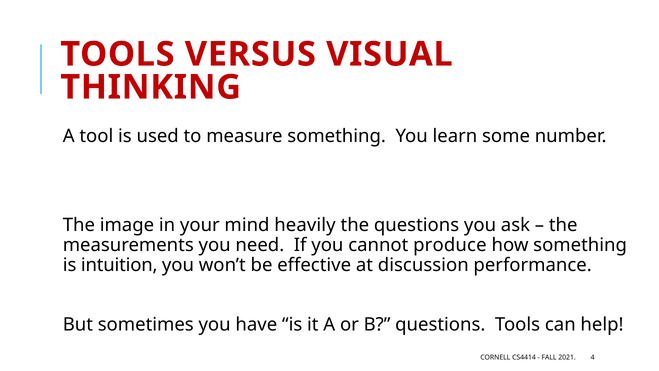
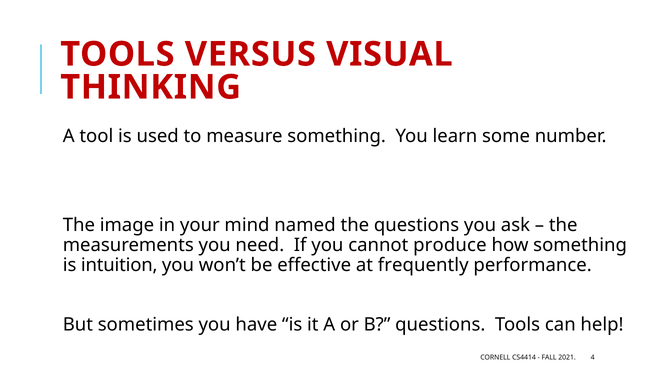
heavily: heavily -> named
discussion: discussion -> frequently
